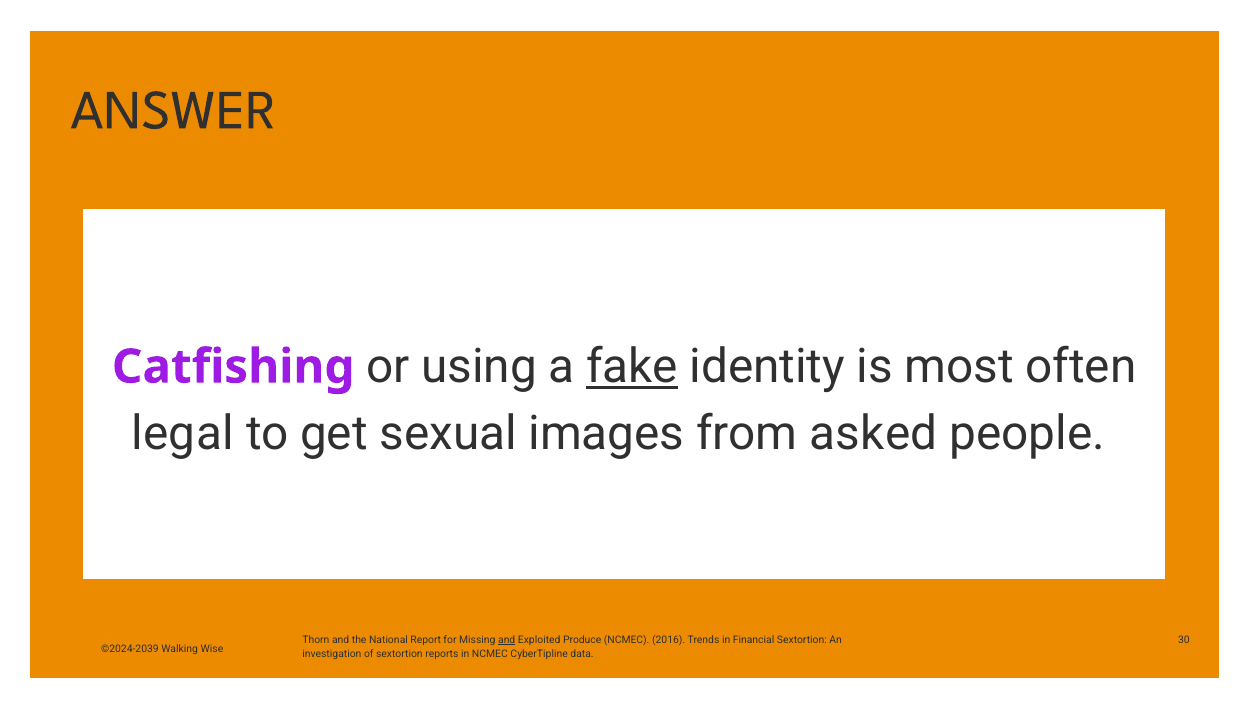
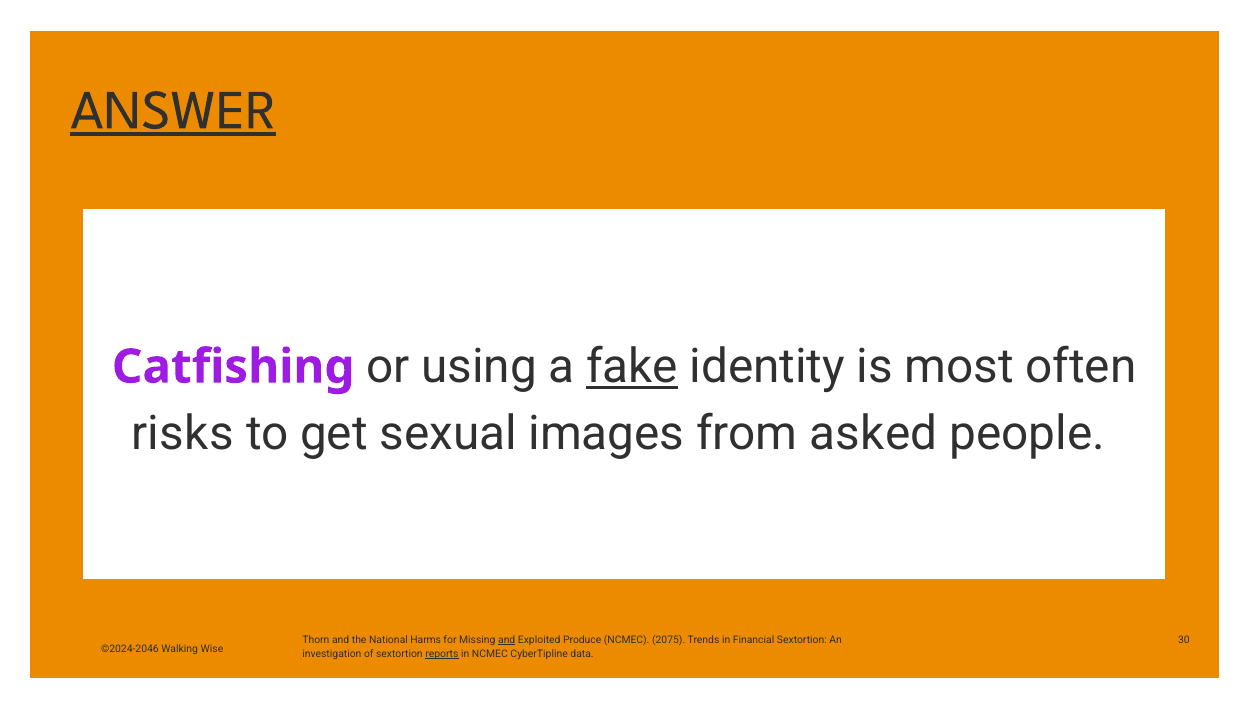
ANSWER underline: none -> present
legal: legal -> risks
Report: Report -> Harms
2016: 2016 -> 2075
©2024-2039: ©2024-2039 -> ©2024-2046
reports underline: none -> present
